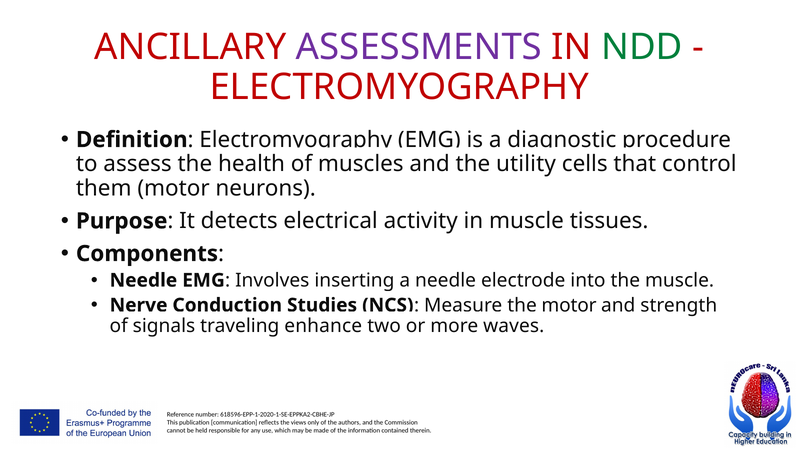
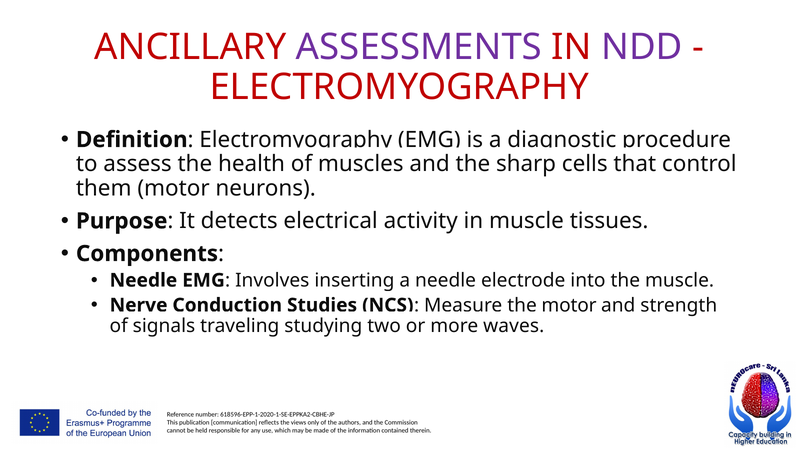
NDD colour: green -> purple
utility: utility -> sharp
enhance: enhance -> studying
